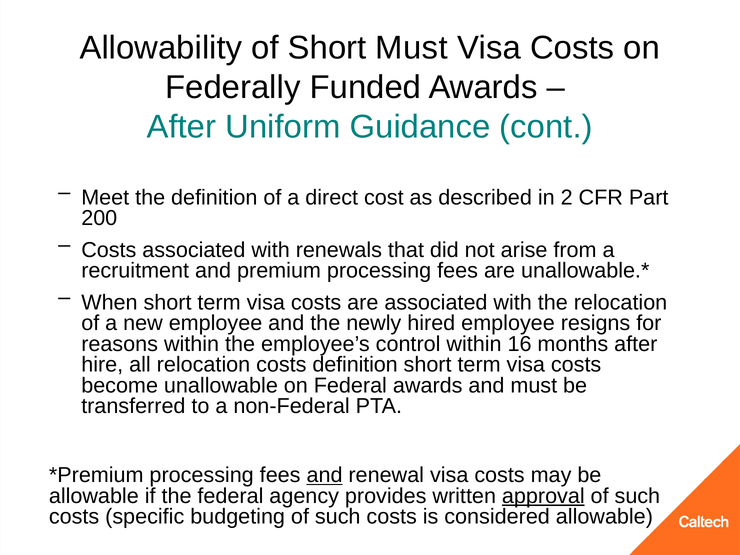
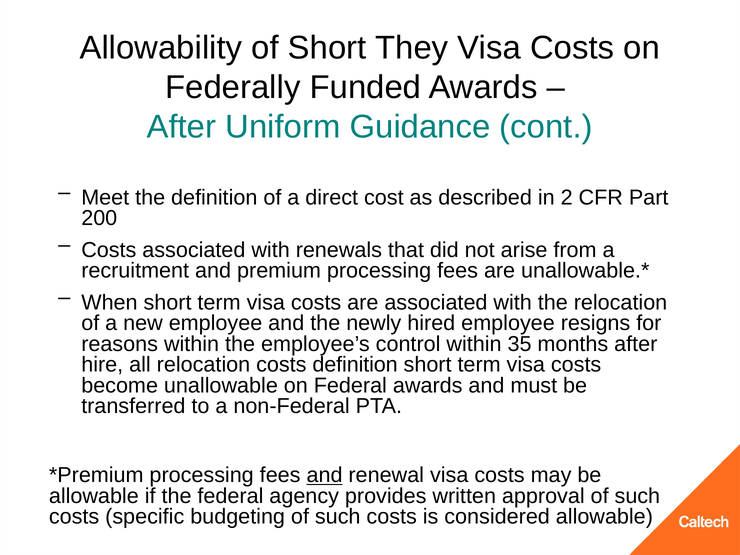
Short Must: Must -> They
16: 16 -> 35
approval underline: present -> none
